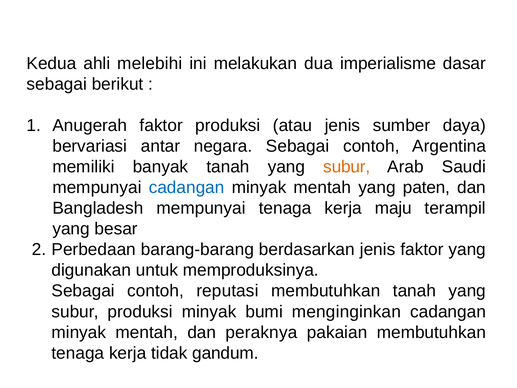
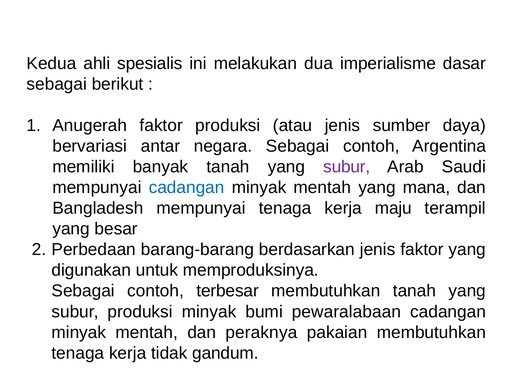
melebihi: melebihi -> spesialis
subur at (347, 167) colour: orange -> purple
paten: paten -> mana
reputasi: reputasi -> terbesar
menginginkan: menginginkan -> pewaralabaan
